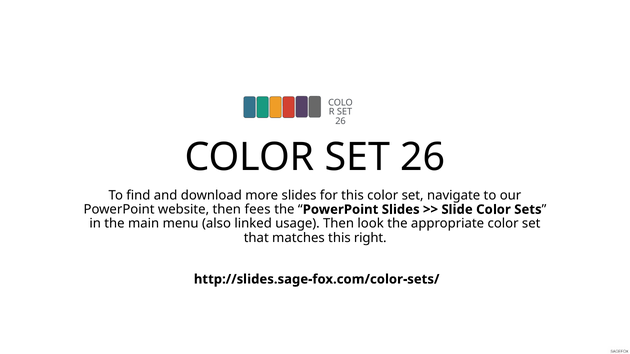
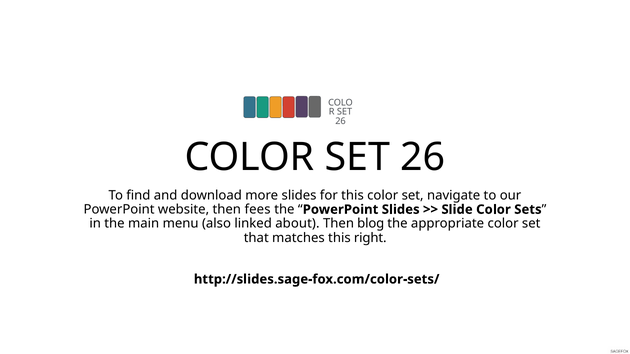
usage: usage -> about
look: look -> blog
